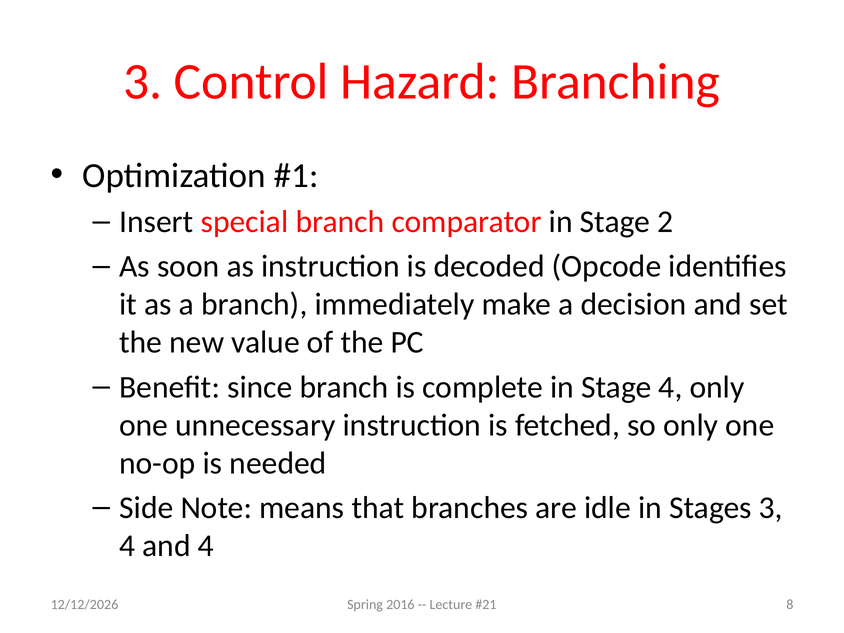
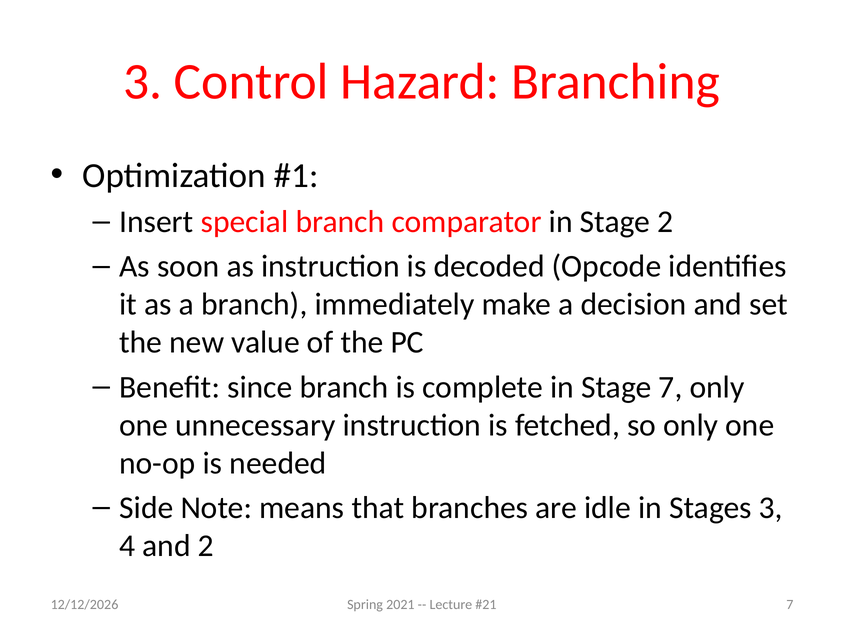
Stage 4: 4 -> 7
and 4: 4 -> 2
2016: 2016 -> 2021
8 at (790, 604): 8 -> 7
